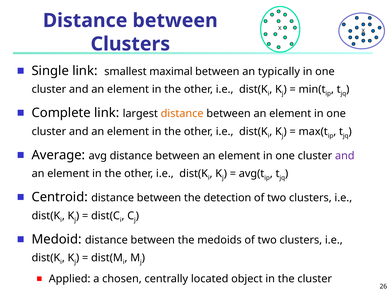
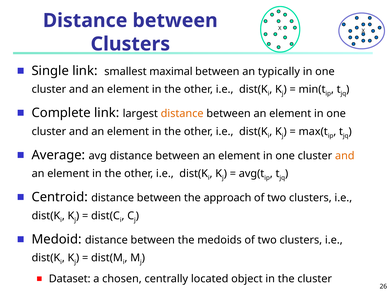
and at (345, 156) colour: purple -> orange
detection: detection -> approach
Applied: Applied -> Dataset
